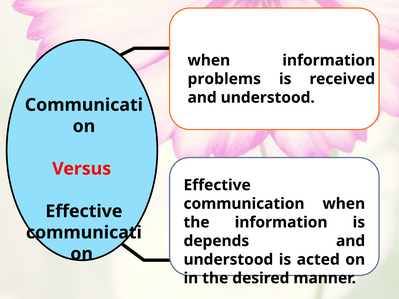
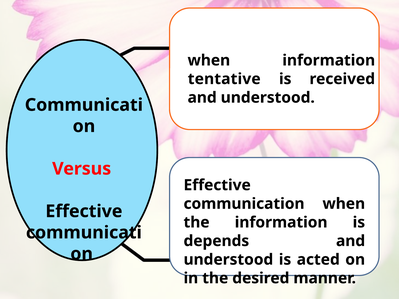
problems: problems -> tentative
